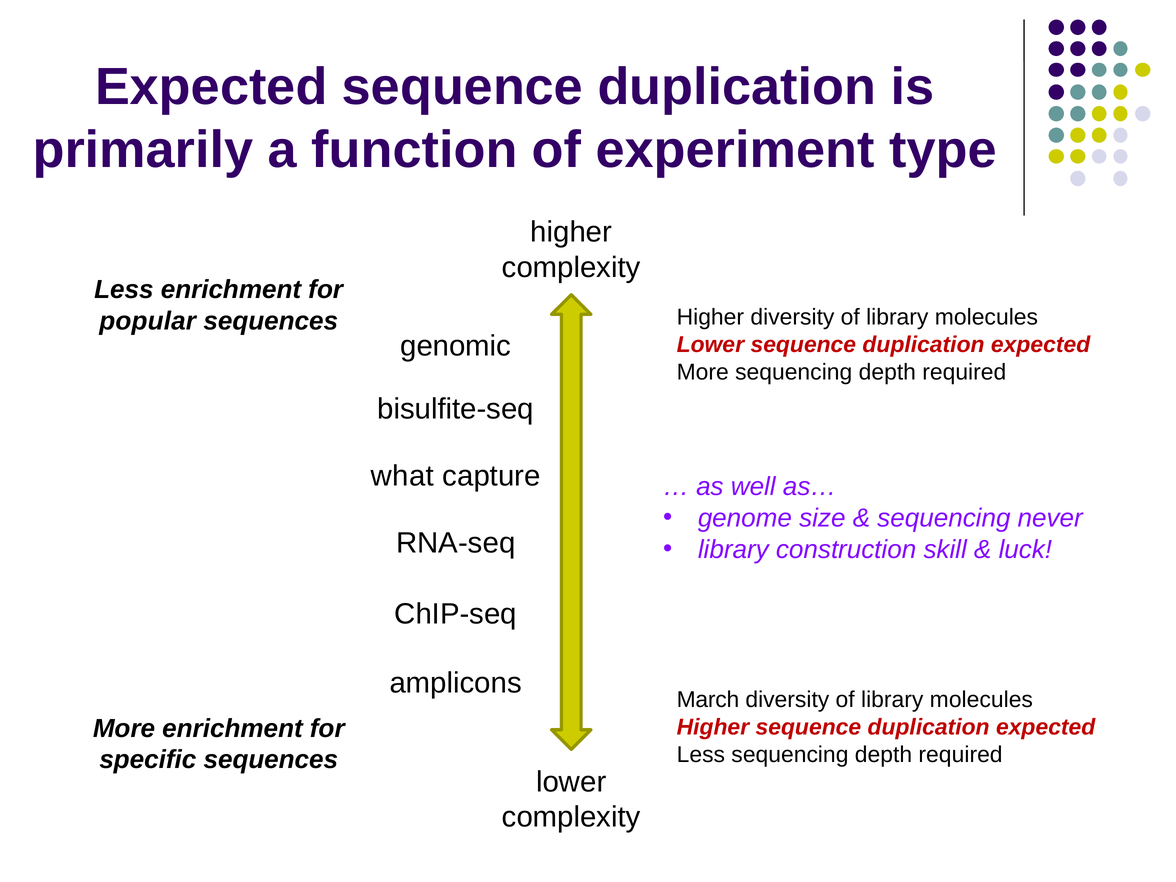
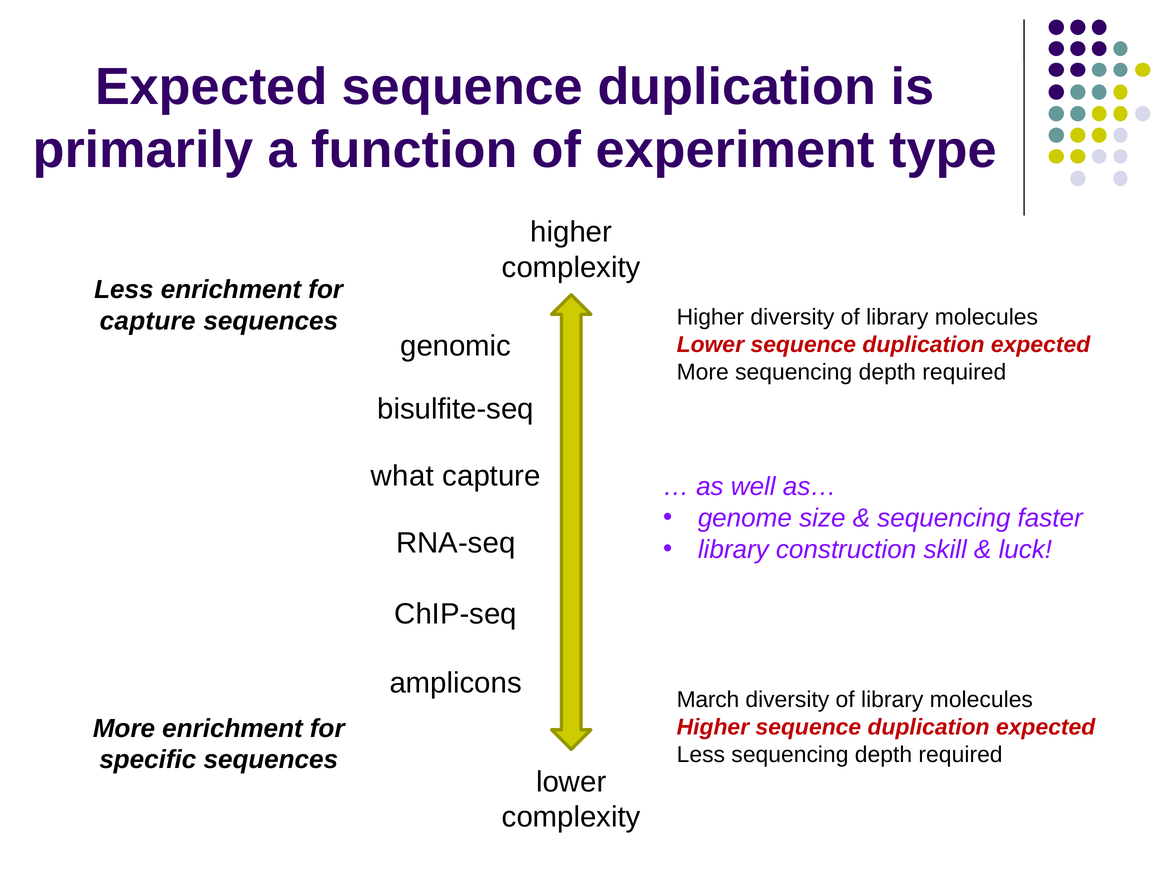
popular at (148, 321): popular -> capture
never: never -> faster
